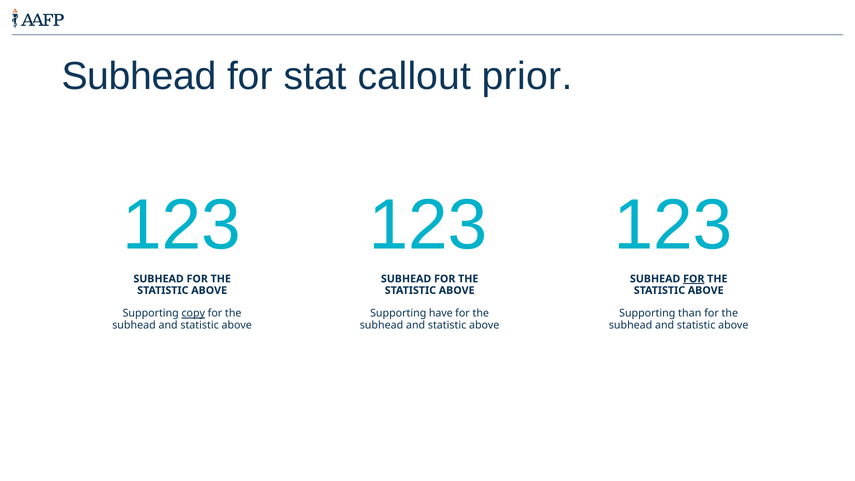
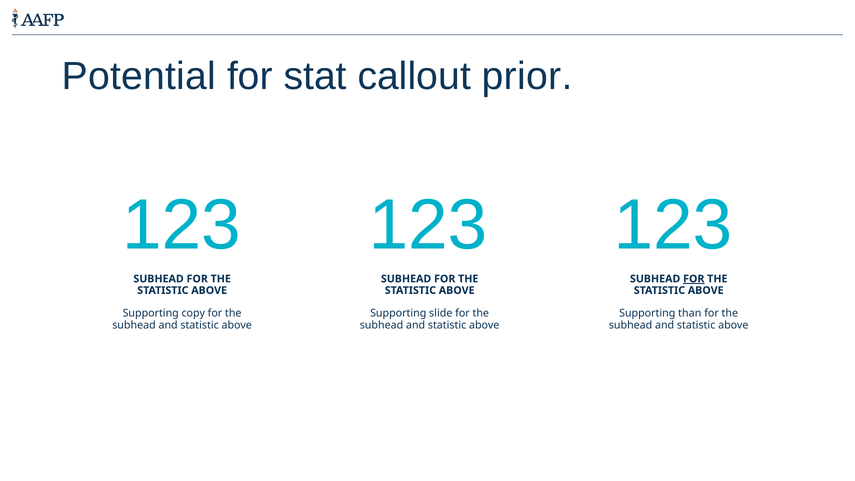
Subhead at (139, 76): Subhead -> Potential
copy underline: present -> none
have: have -> slide
